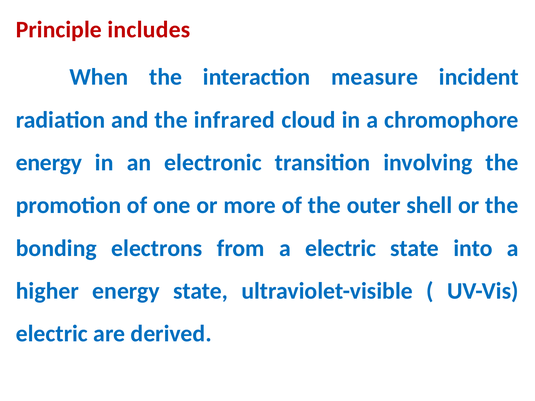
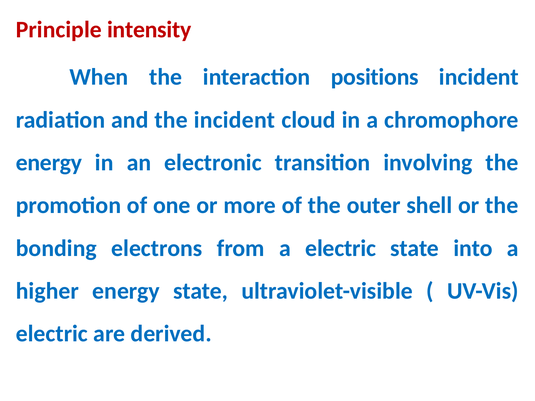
includes: includes -> intensity
measure: measure -> positions
the infrared: infrared -> incident
